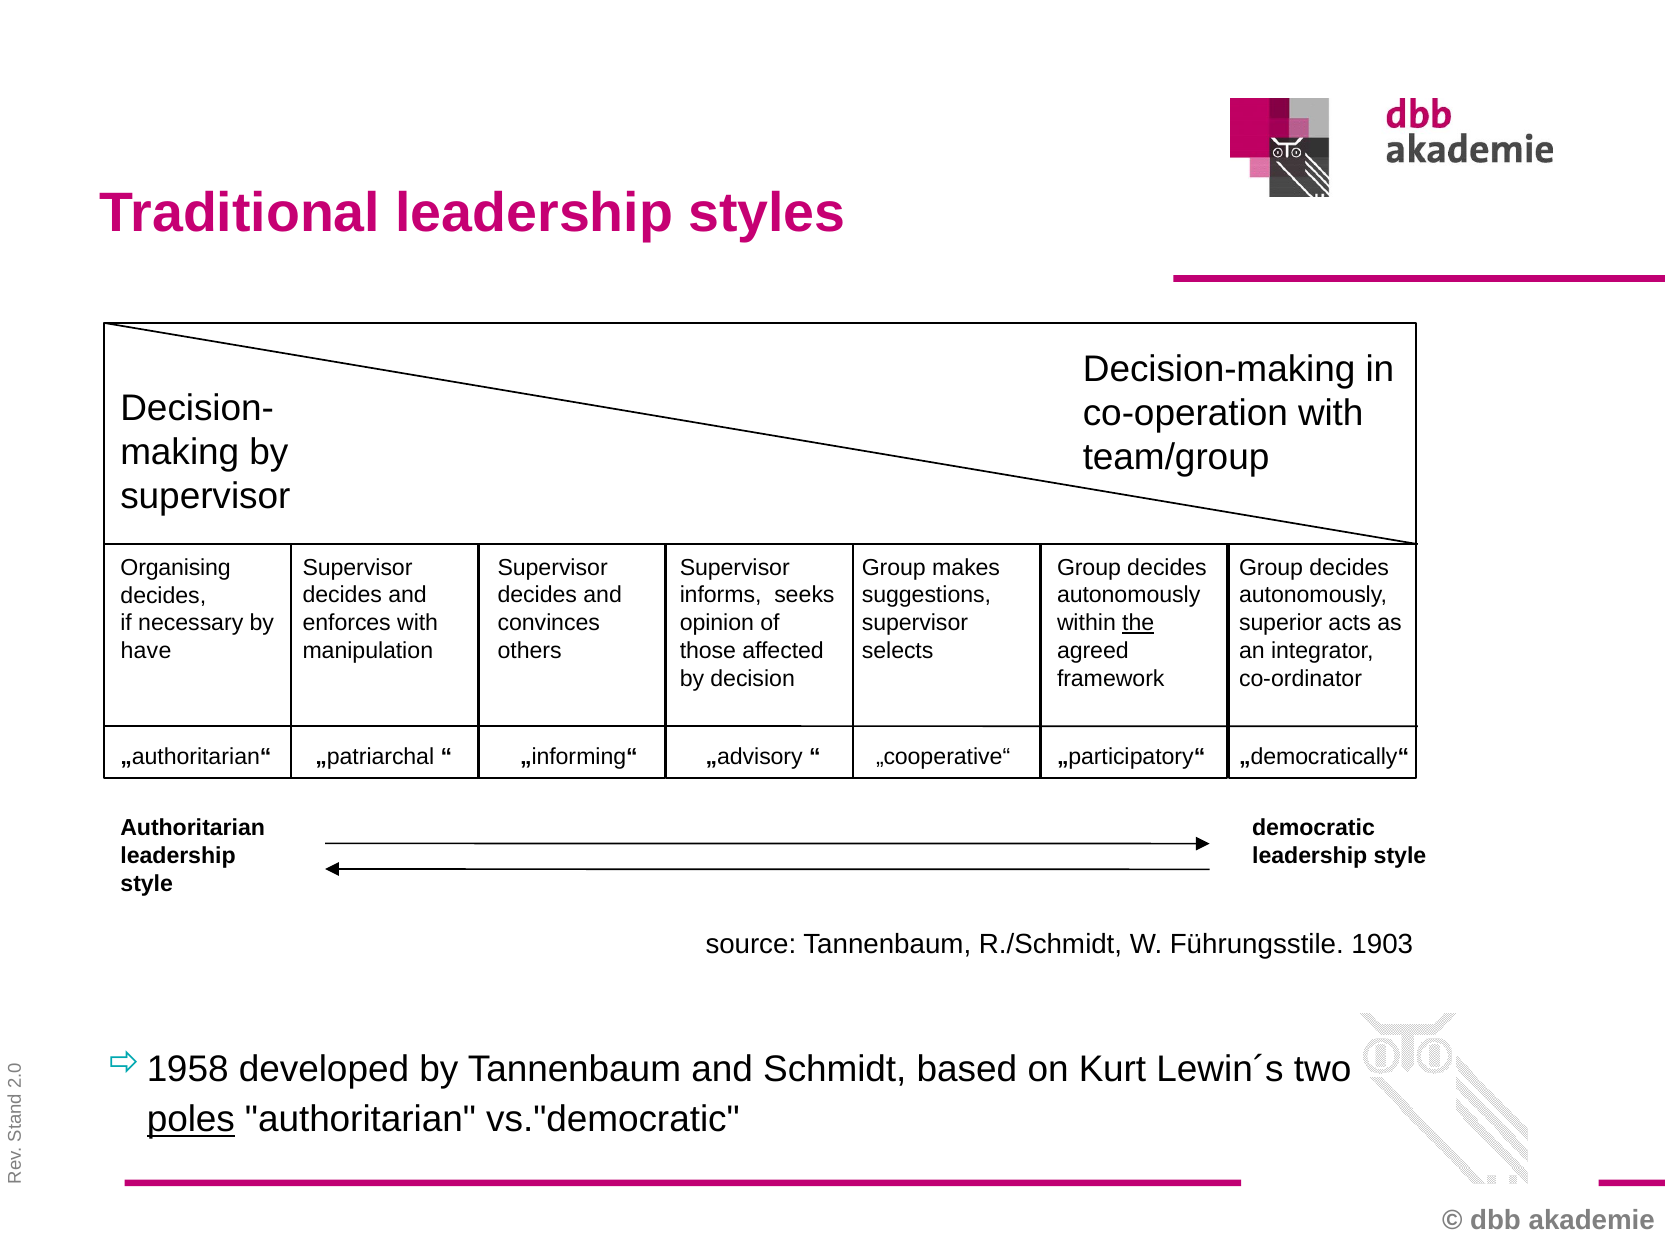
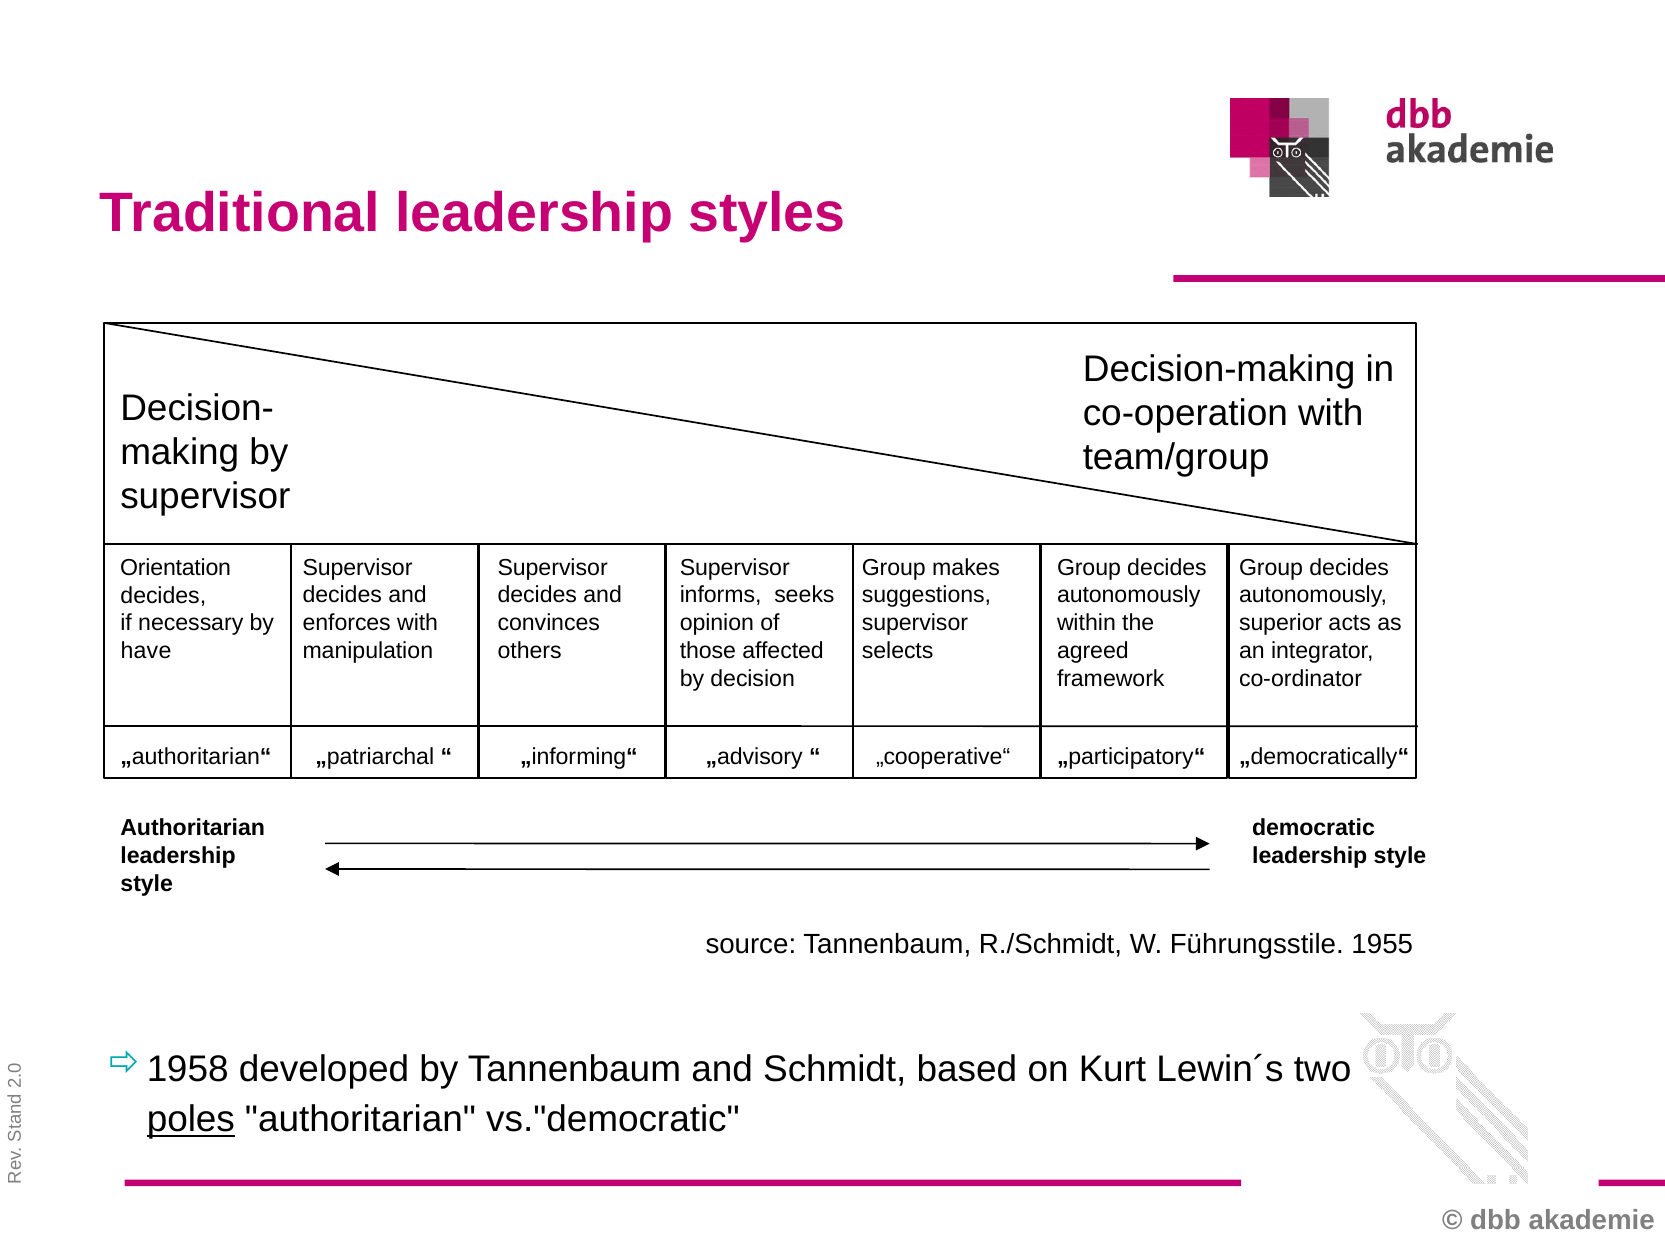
Organising: Organising -> Orientation
the underline: present -> none
1903: 1903 -> 1955
